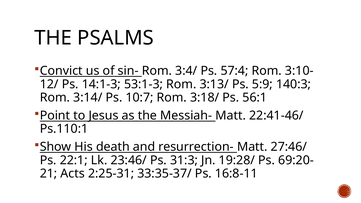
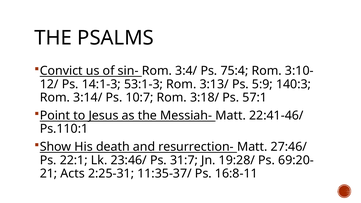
57:4: 57:4 -> 75:4
56:1: 56:1 -> 57:1
31:3: 31:3 -> 31:7
33:35-37/: 33:35-37/ -> 11:35-37/
